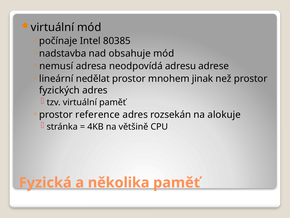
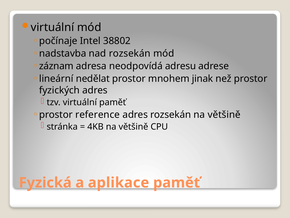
80385: 80385 -> 38802
nad obsahuje: obsahuje -> rozsekán
nemusí: nemusí -> záznam
rozsekán na alokuje: alokuje -> většině
několika: několika -> aplikace
